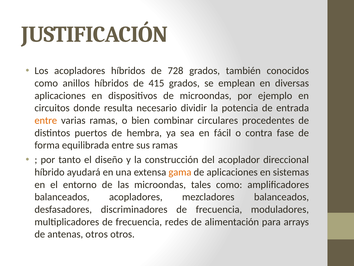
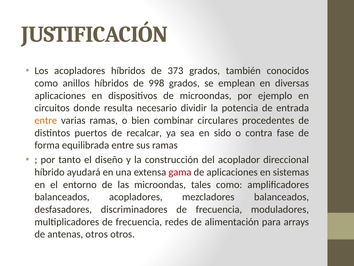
728: 728 -> 373
415: 415 -> 998
hembra: hembra -> recalcar
fácil: fácil -> sido
gama colour: orange -> red
